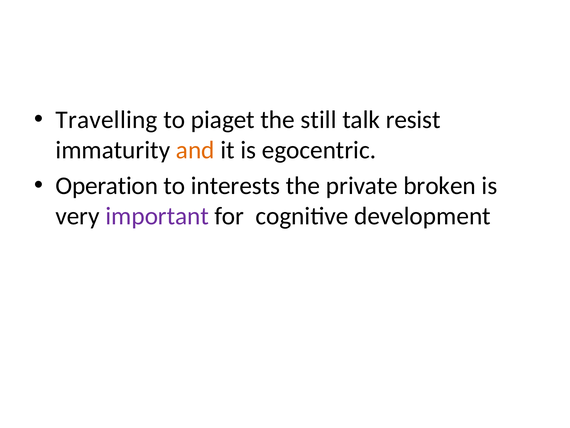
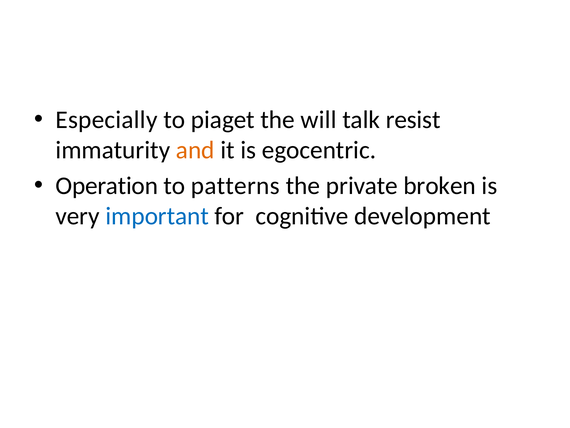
Travelling: Travelling -> Especially
still: still -> will
interests: interests -> patterns
important colour: purple -> blue
